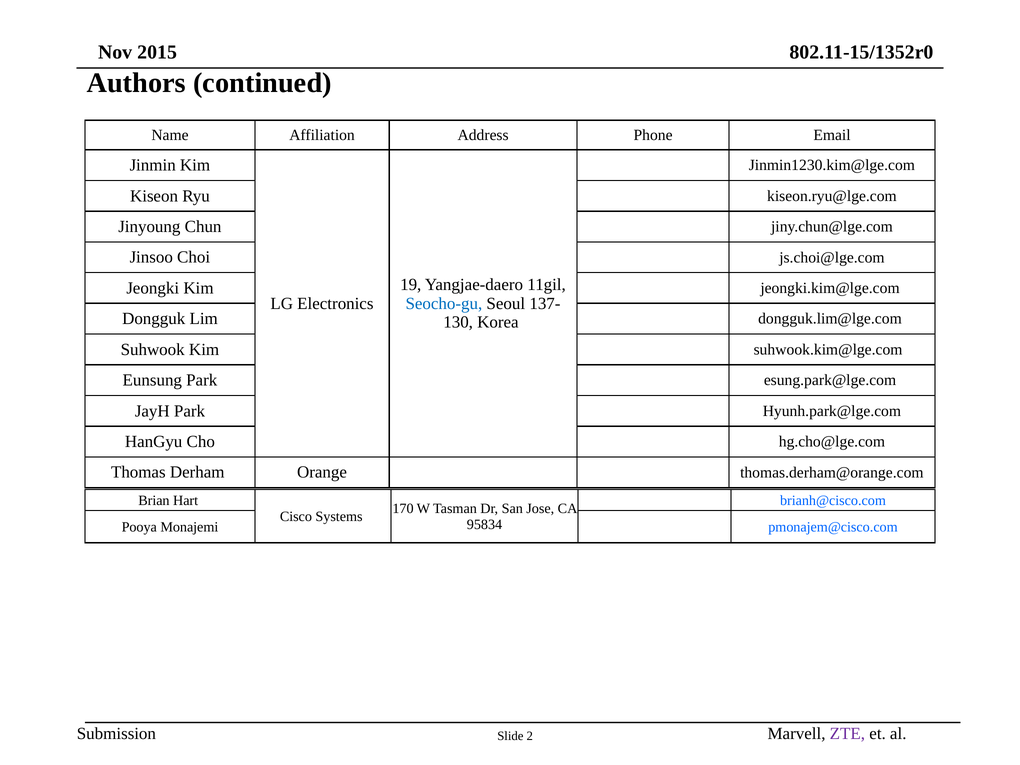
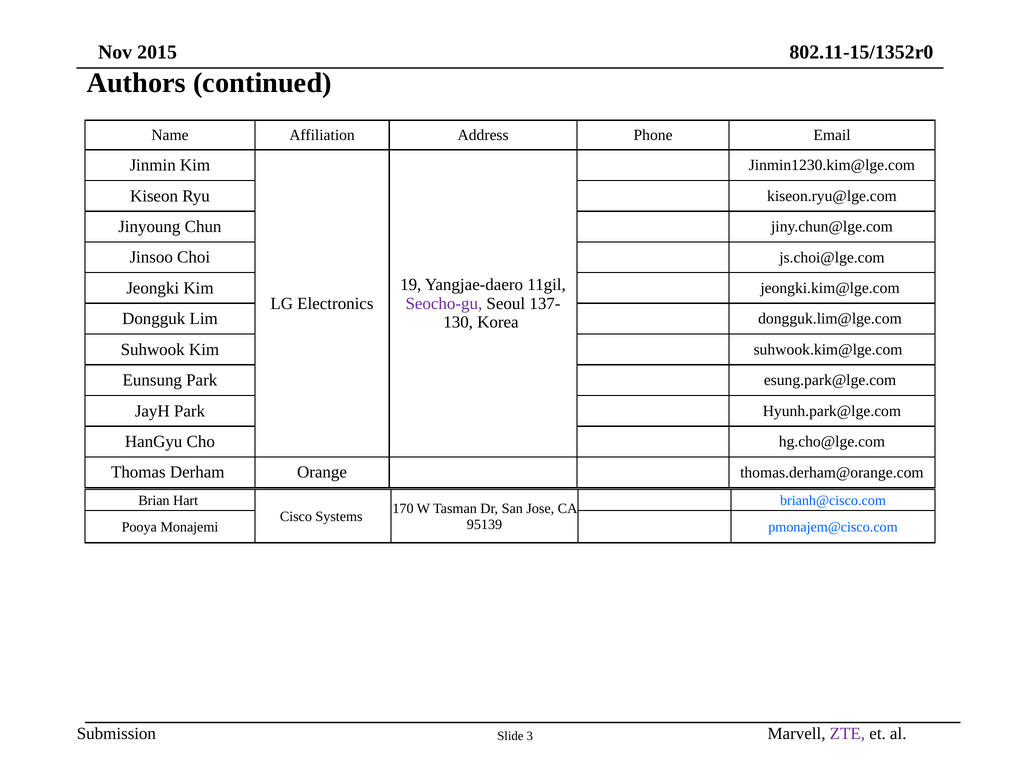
Seocho-gu colour: blue -> purple
95834: 95834 -> 95139
2: 2 -> 3
